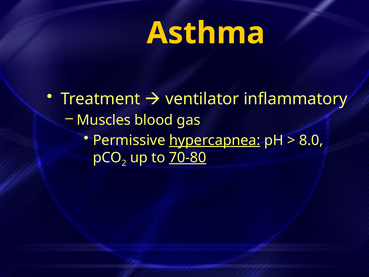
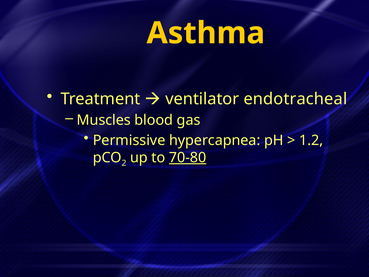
inflammatory: inflammatory -> endotracheal
hypercapnea underline: present -> none
8.0: 8.0 -> 1.2
